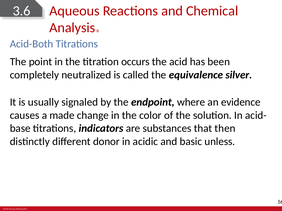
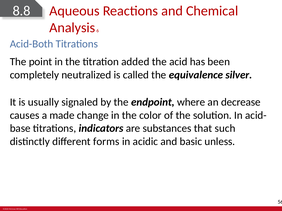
3.6: 3.6 -> 8.8
occurs: occurs -> added
evidence: evidence -> decrease
then: then -> such
donor: donor -> forms
